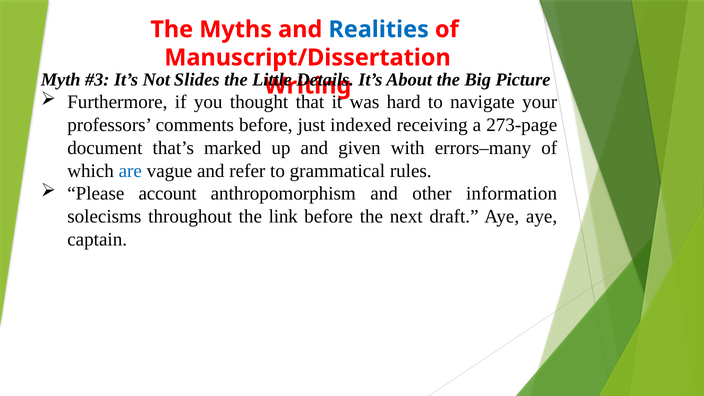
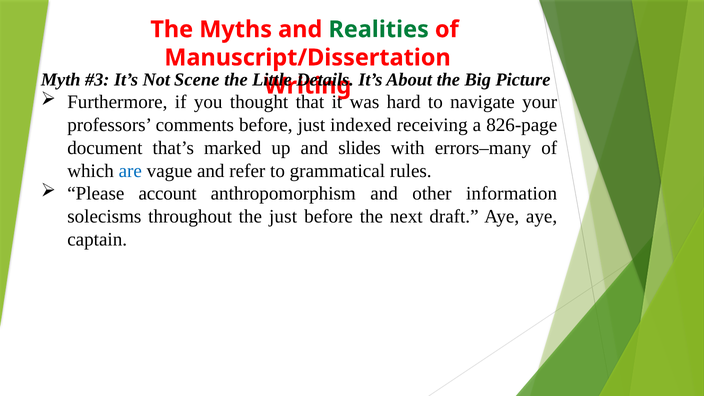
Realities colour: blue -> green
Slides: Slides -> Scene
273-page: 273-page -> 826-page
given: given -> slides
the link: link -> just
